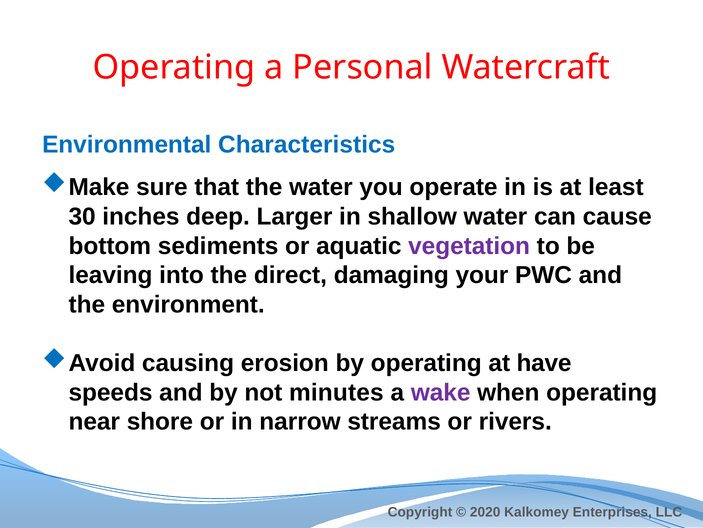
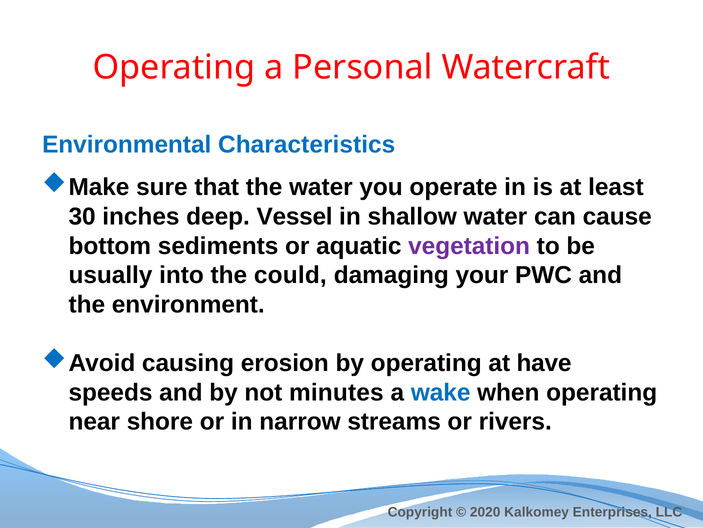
Larger: Larger -> Vessel
leaving: leaving -> usually
direct: direct -> could
wake colour: purple -> blue
